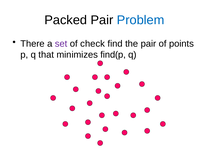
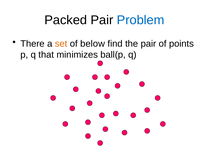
set colour: purple -> orange
check: check -> below
find(p: find(p -> ball(p
